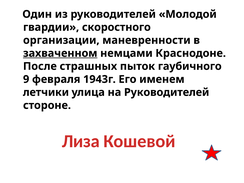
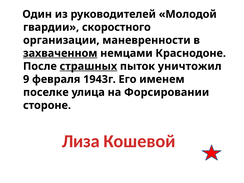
страшных underline: none -> present
гаубичного: гаубичного -> уничтожил
летчики: летчики -> поселке
на Руководителей: Руководителей -> Форсировании
